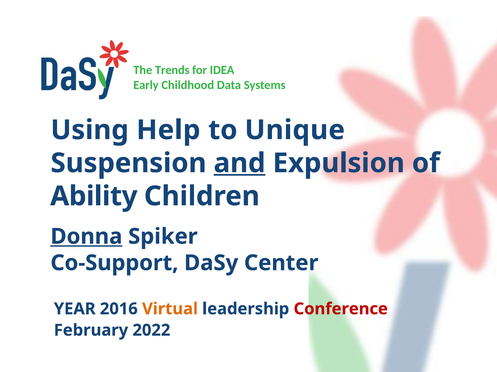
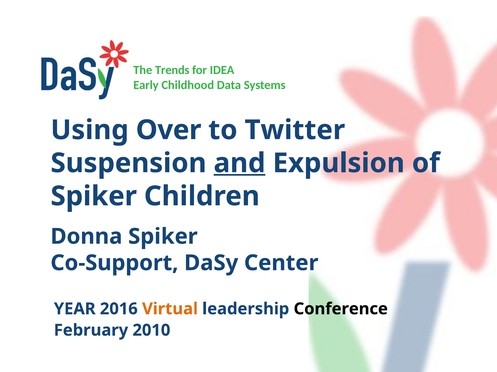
Help: Help -> Over
Unique: Unique -> Twitter
Ability at (94, 197): Ability -> Spiker
Donna underline: present -> none
Conference colour: red -> black
2022: 2022 -> 2010
